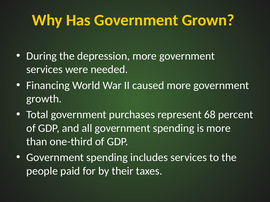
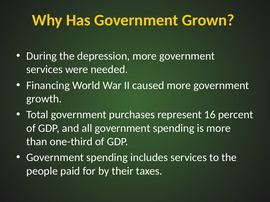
68: 68 -> 16
